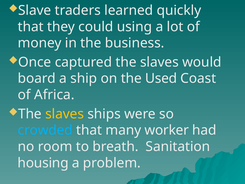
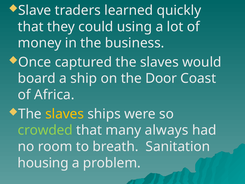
Used: Used -> Door
crowded colour: light blue -> light green
worker: worker -> always
